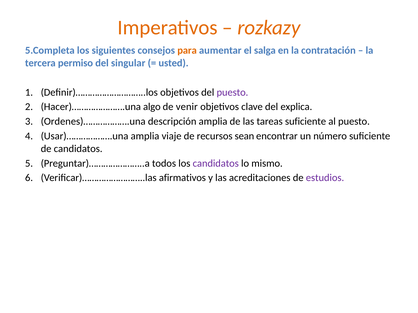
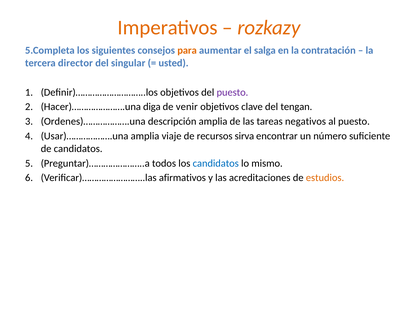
permiso: permiso -> director
algo: algo -> diga
explica: explica -> tengan
tareas suficiente: suficiente -> negativos
sean: sean -> sirva
candidatos at (216, 163) colour: purple -> blue
estudios colour: purple -> orange
